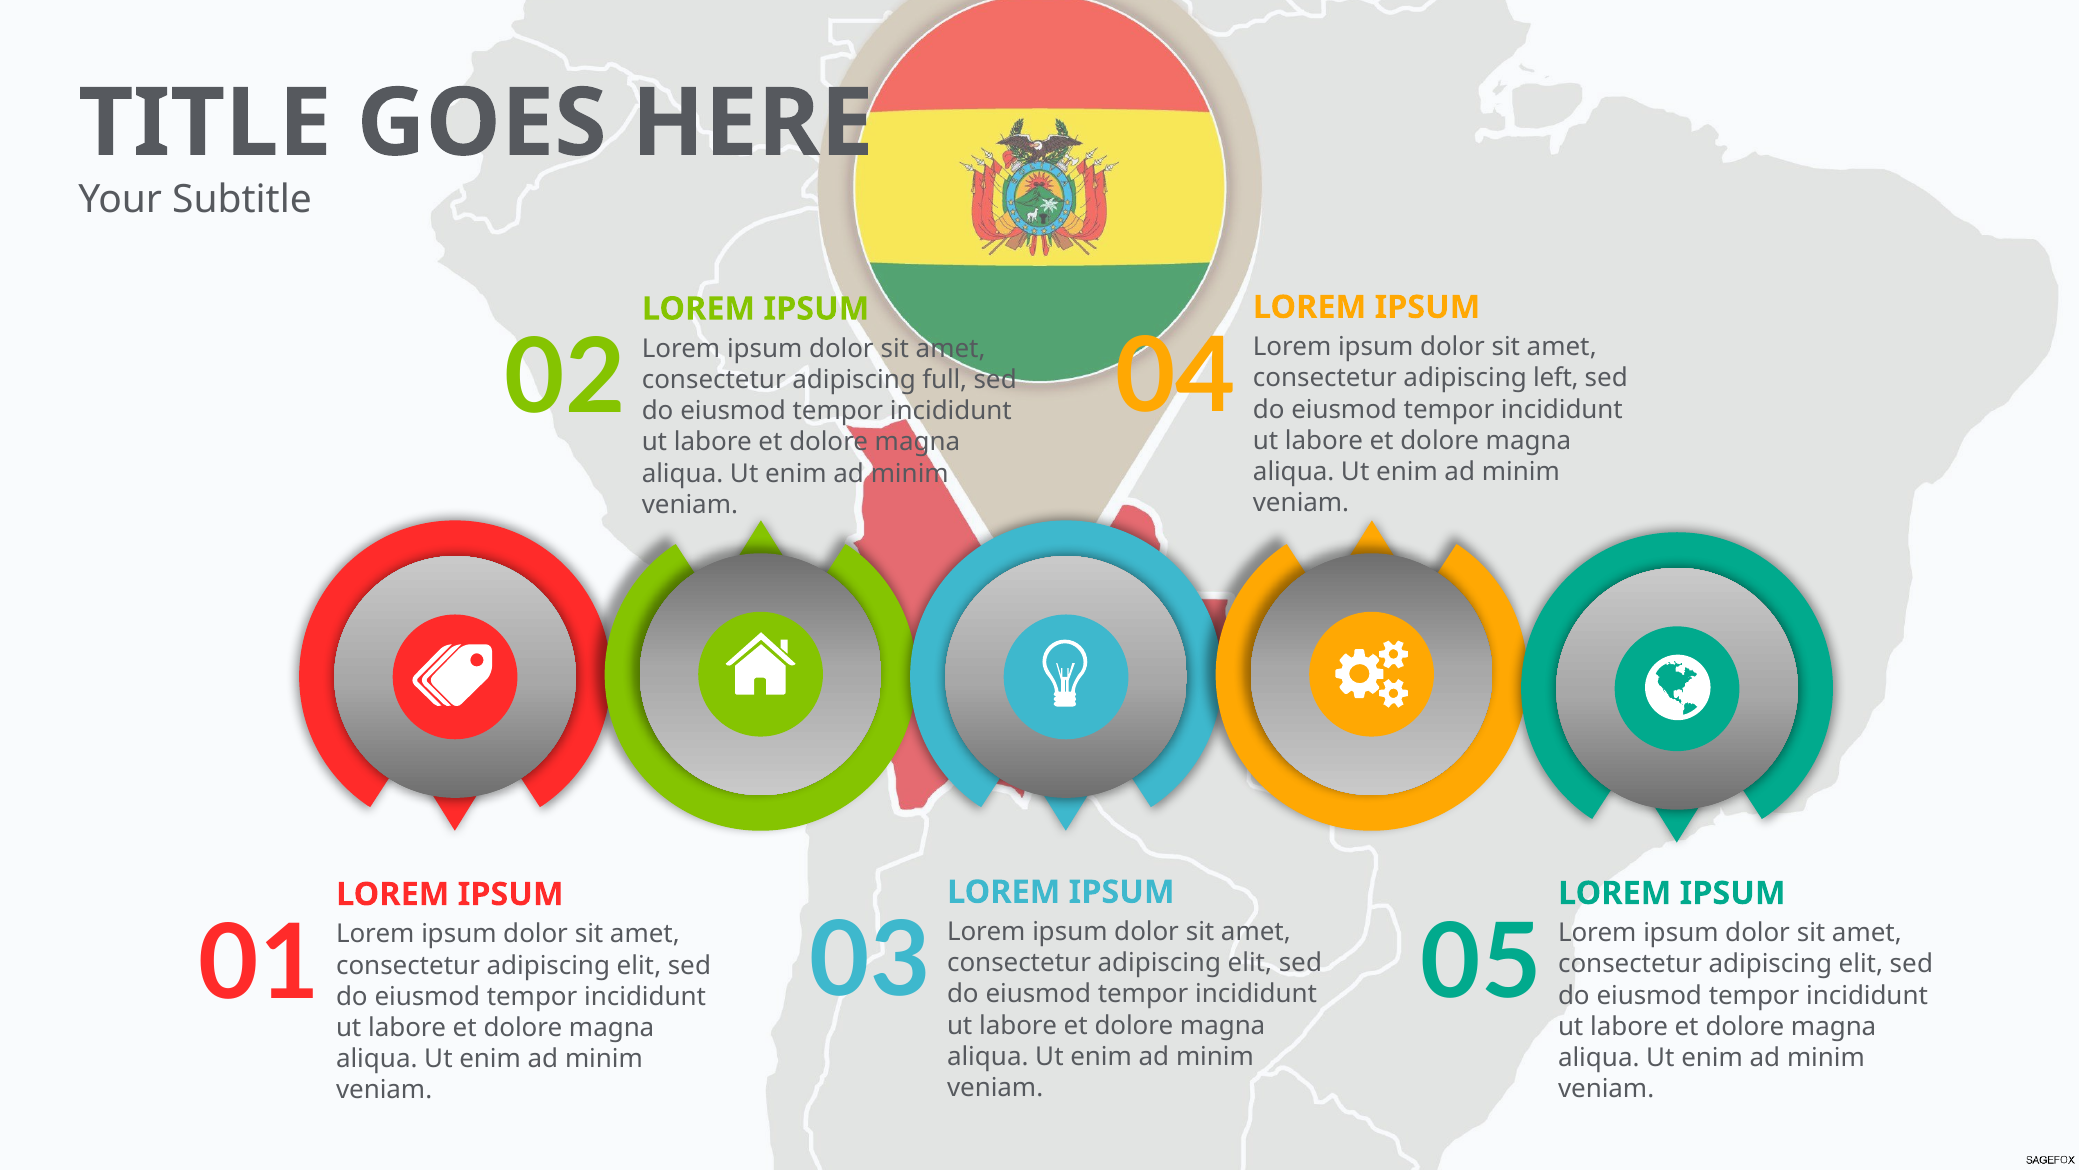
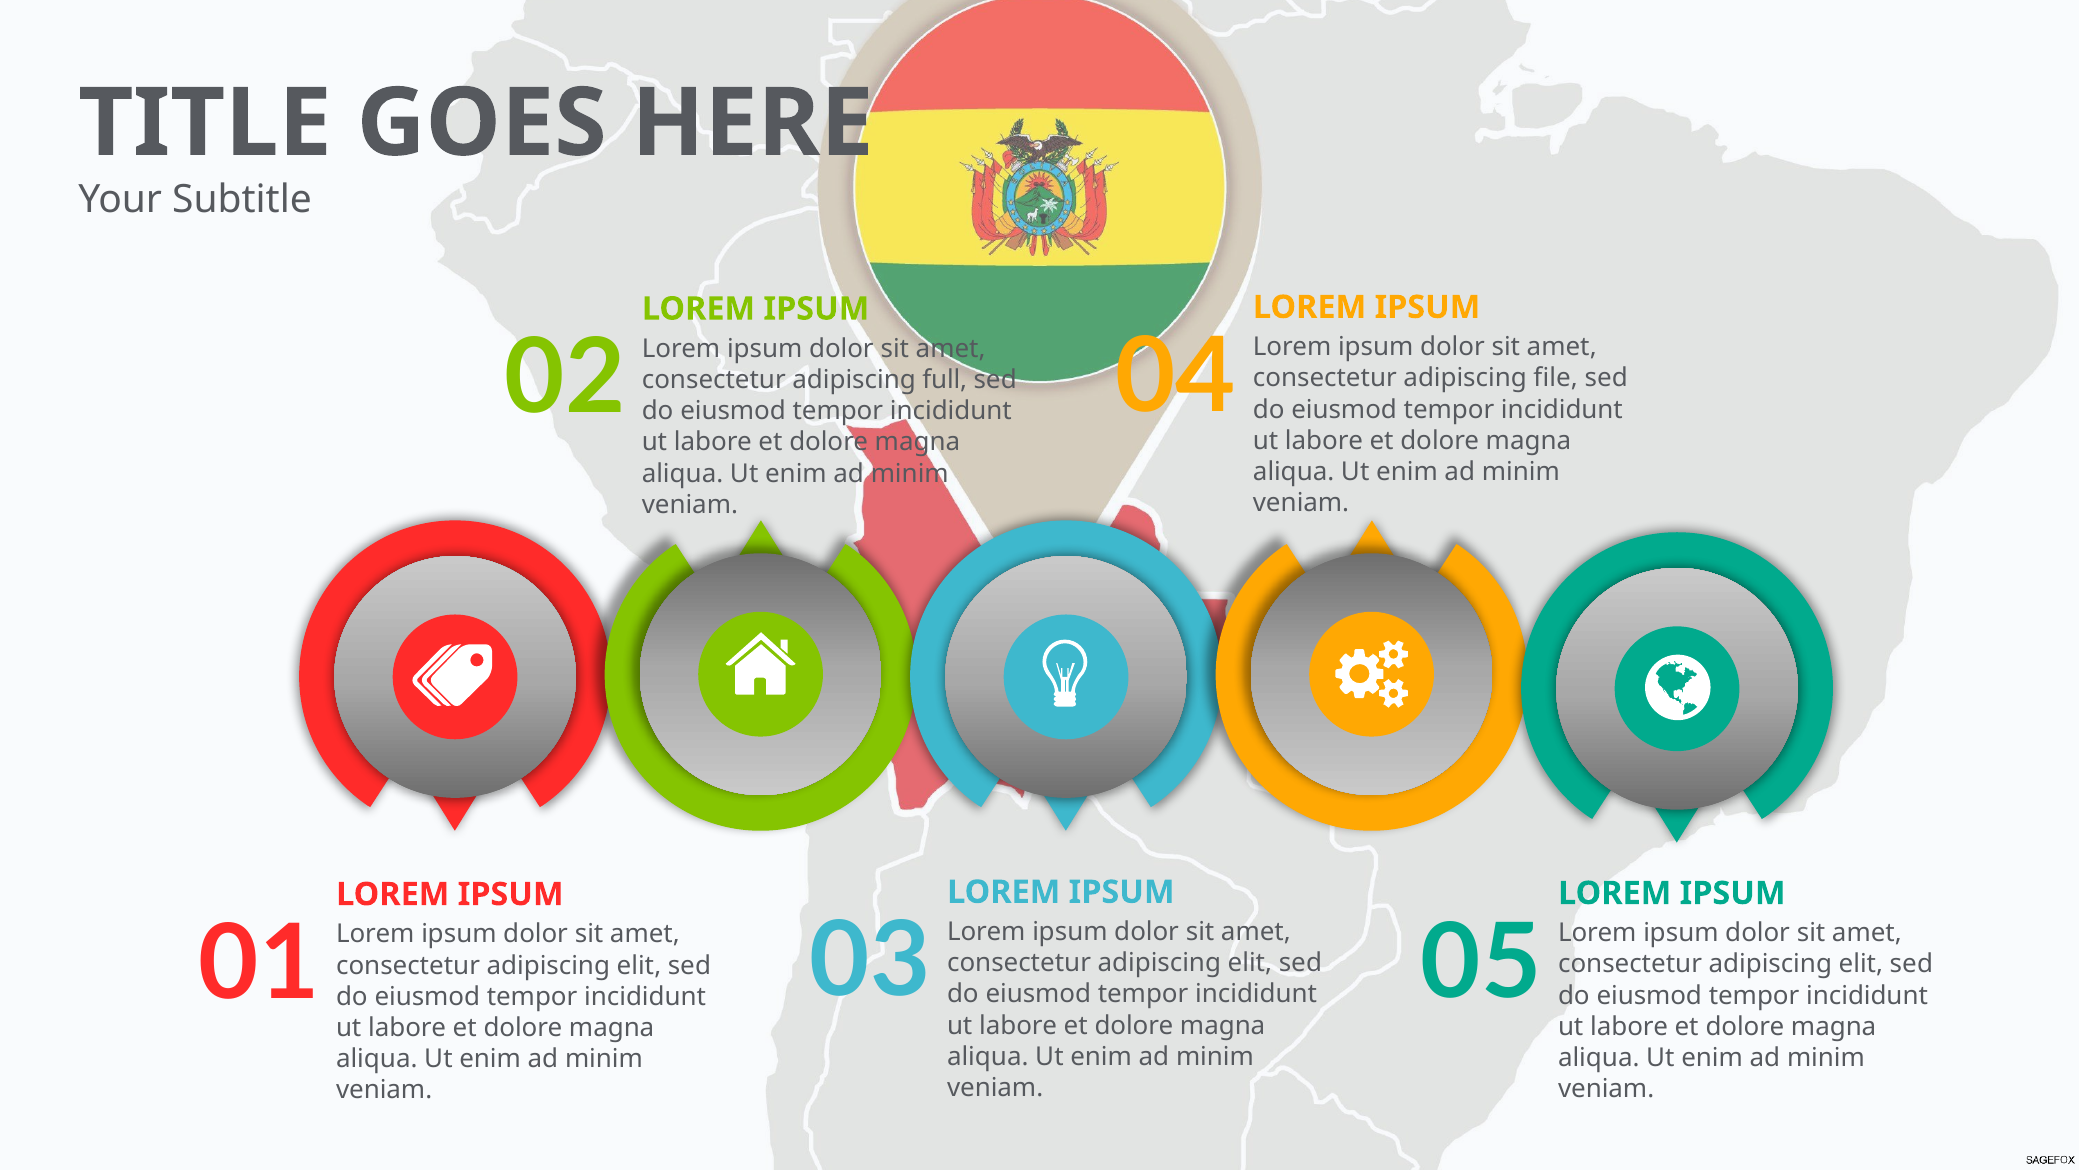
left: left -> file
